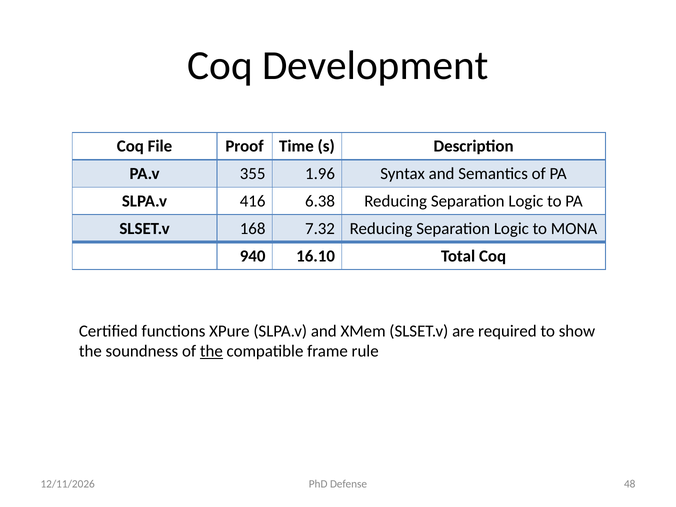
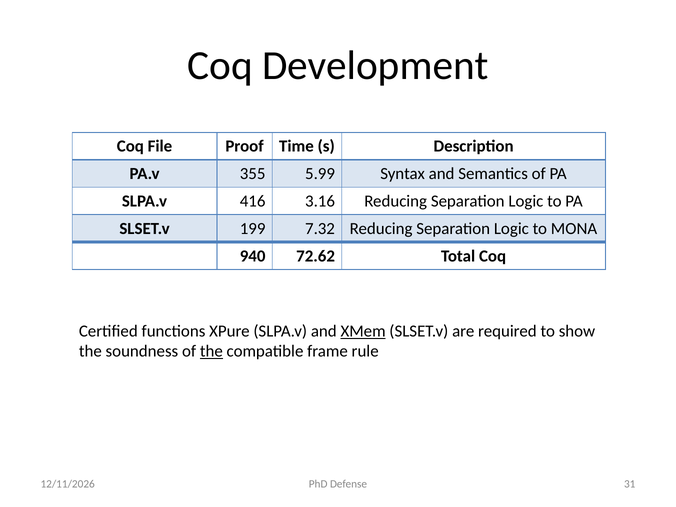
1.96: 1.96 -> 5.99
6.38: 6.38 -> 3.16
168: 168 -> 199
16.10: 16.10 -> 72.62
XMem underline: none -> present
48: 48 -> 31
